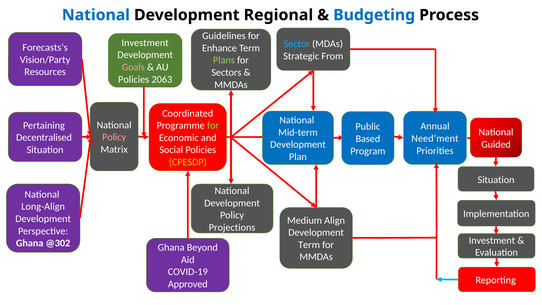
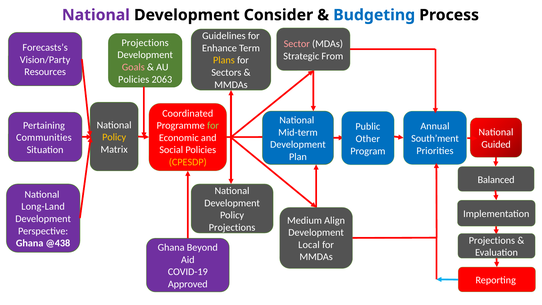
National at (96, 15) colour: blue -> purple
Regional: Regional -> Consider
Investment at (145, 43): Investment -> Projections
Sector colour: light blue -> pink
Plans colour: light green -> yellow
Policy at (114, 137) colour: pink -> yellow
Decentralised: Decentralised -> Communities
Need’ment: Need’ment -> South’ment
Based: Based -> Other
Situation at (496, 180): Situation -> Balanced
Long-Align: Long-Align -> Long-Land
Investment at (492, 240): Investment -> Projections
@302: @302 -> @438
Term at (309, 245): Term -> Local
